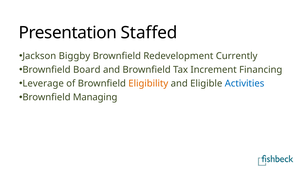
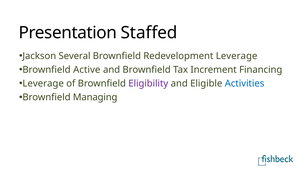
Biggby: Biggby -> Several
Redevelopment Currently: Currently -> Leverage
Board: Board -> Active
Eligibility colour: orange -> purple
